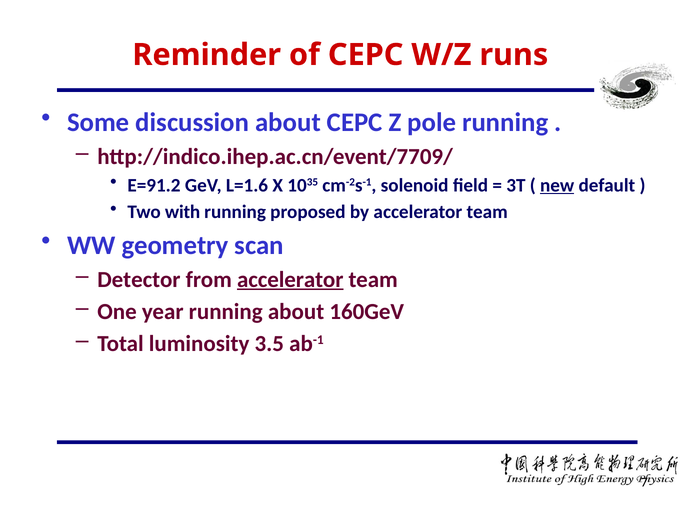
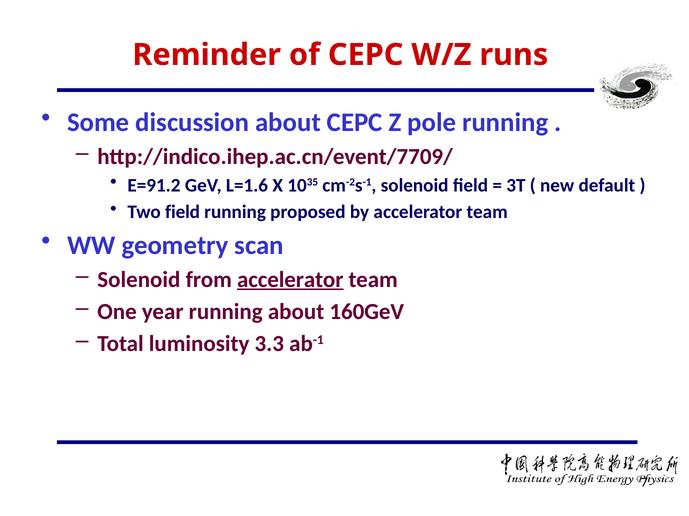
new underline: present -> none
Two with: with -> field
Detector at (139, 280): Detector -> Solenoid
3.5: 3.5 -> 3.3
